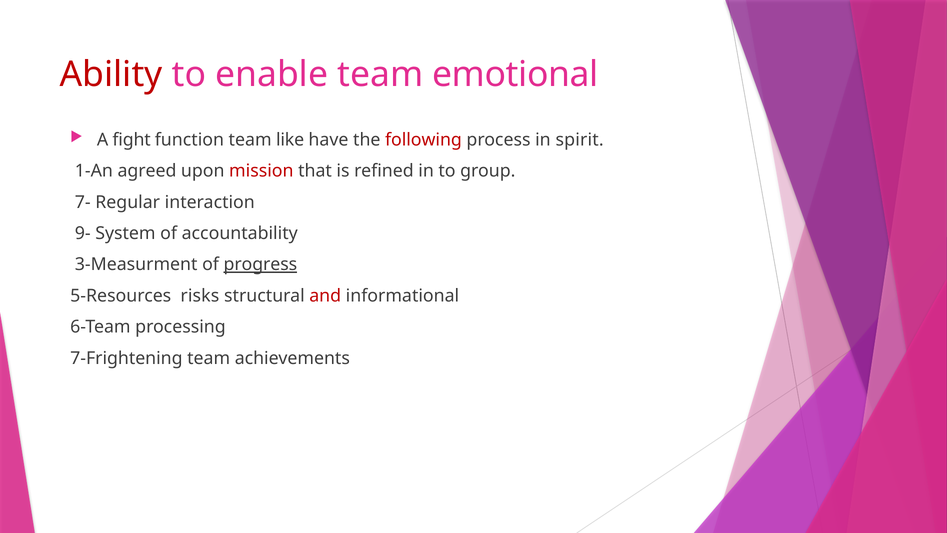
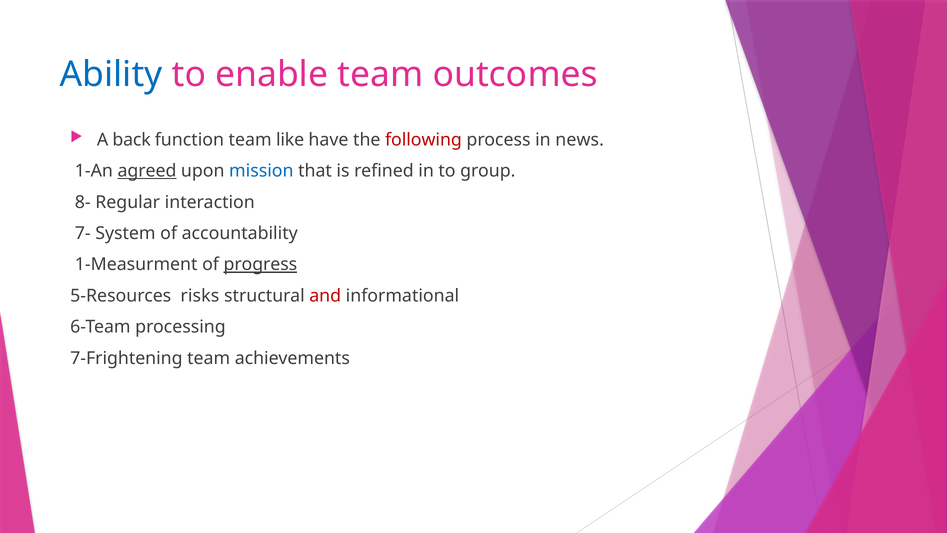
Ability colour: red -> blue
emotional: emotional -> outcomes
fight: fight -> back
spirit: spirit -> news
agreed underline: none -> present
mission colour: red -> blue
7-: 7- -> 8-
9-: 9- -> 7-
3-Measurment: 3-Measurment -> 1-Measurment
